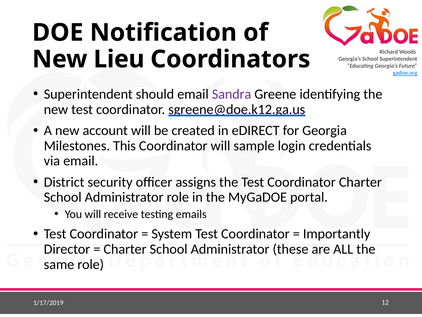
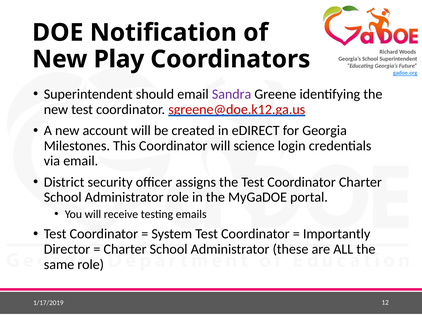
Lieu: Lieu -> Play
sgreene@doe.k12.ga.us colour: black -> red
sample: sample -> science
